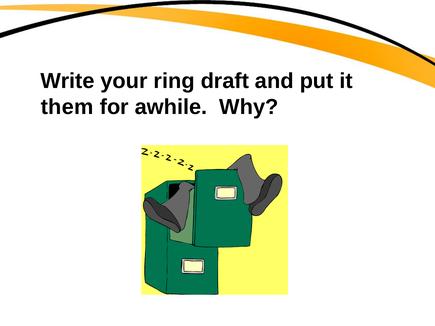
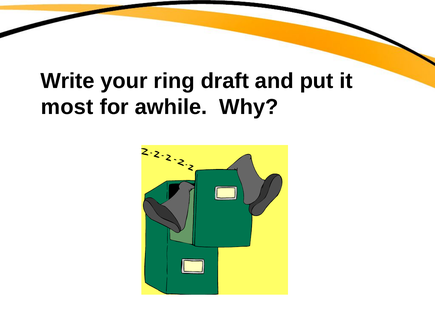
them: them -> most
